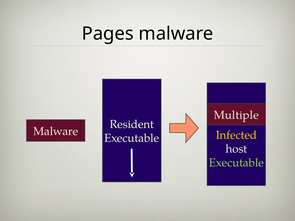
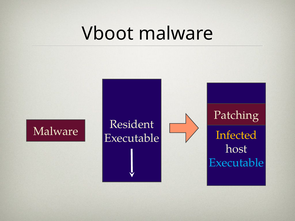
Pages: Pages -> Vboot
Multiple: Multiple -> Patching
Executable at (236, 163) colour: light green -> light blue
